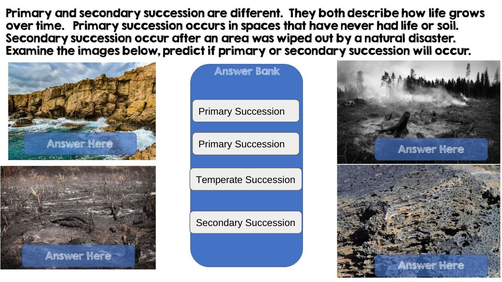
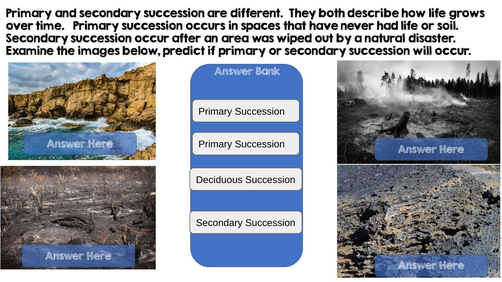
Temperate: Temperate -> Deciduous
